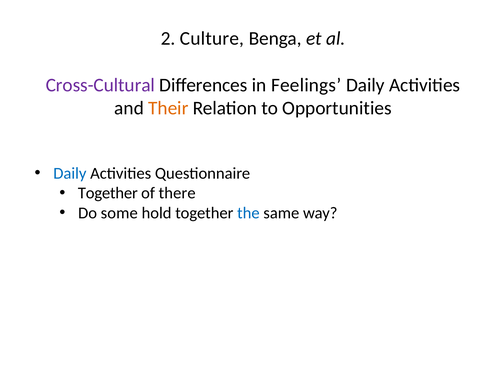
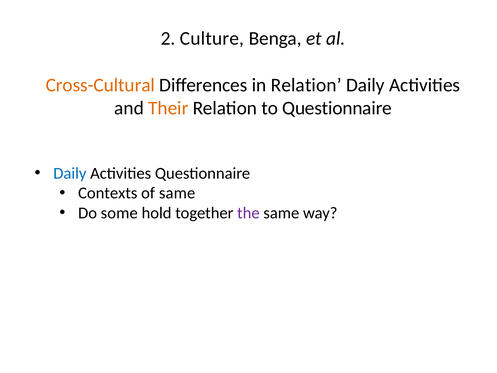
Cross-Cultural colour: purple -> orange
in Feelings: Feelings -> Relation
to Opportunities: Opportunities -> Questionnaire
Together at (108, 193): Together -> Contexts
of there: there -> same
the colour: blue -> purple
